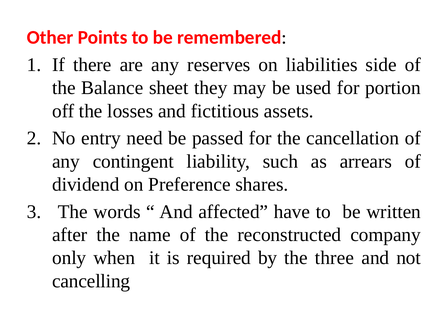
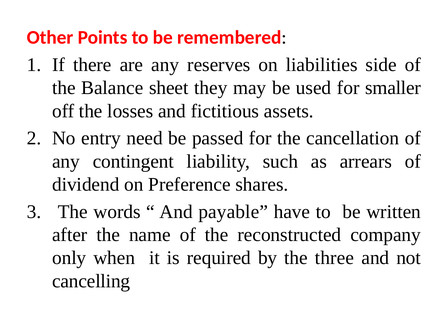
portion: portion -> smaller
affected: affected -> payable
